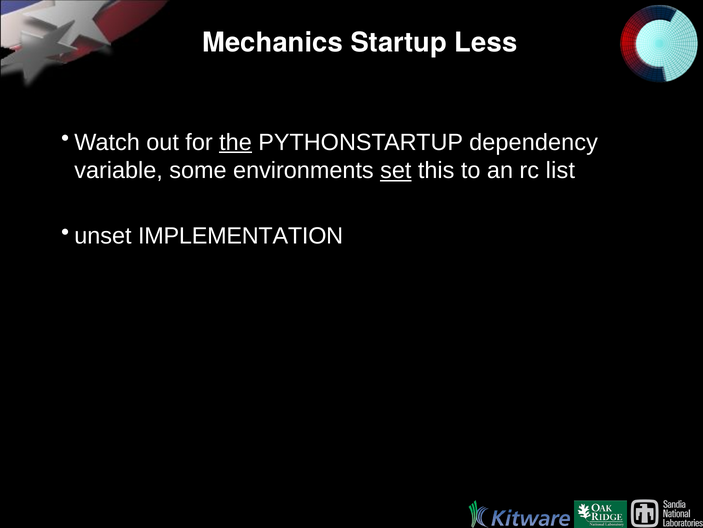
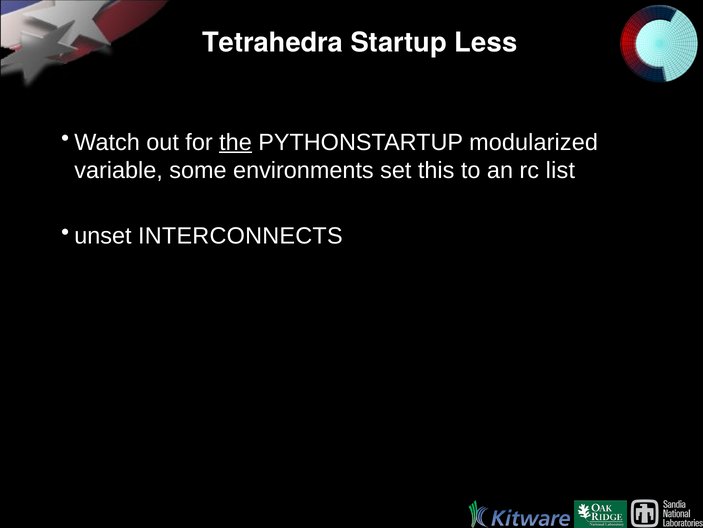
Mechanics: Mechanics -> Tetrahedra
dependency: dependency -> modularized
set underline: present -> none
IMPLEMENTATION: IMPLEMENTATION -> INTERCONNECTS
